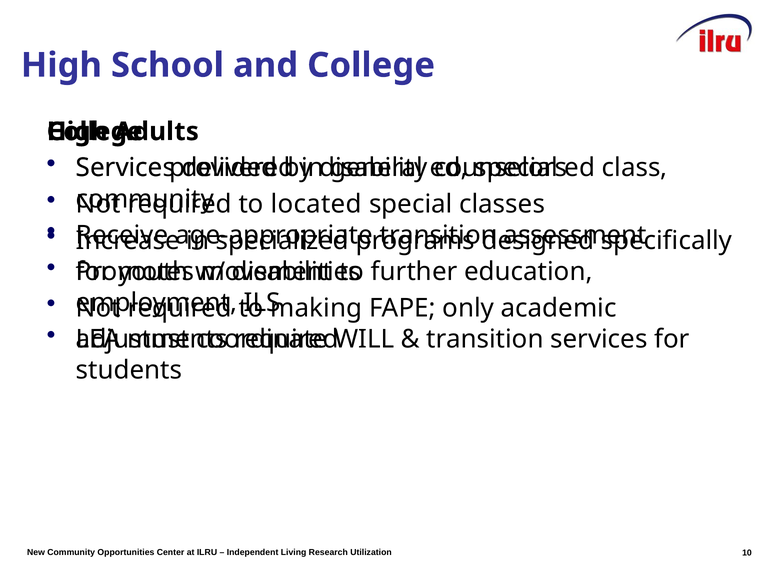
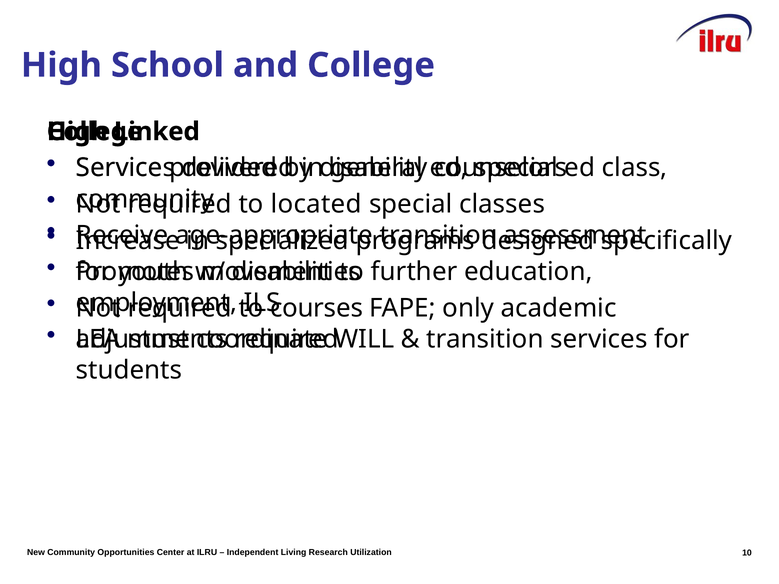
Adults: Adults -> Linked
making: making -> courses
